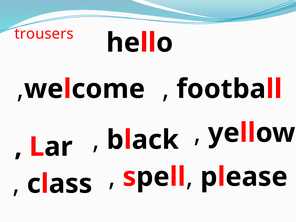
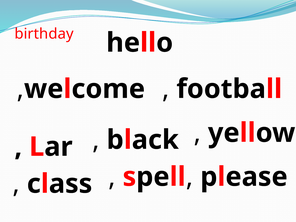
trousers: trousers -> birthday
